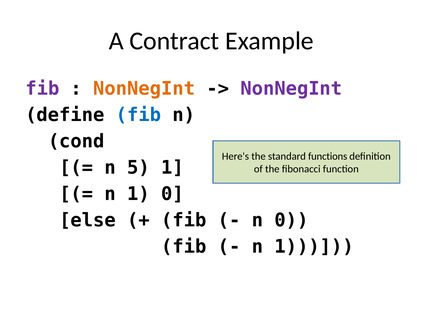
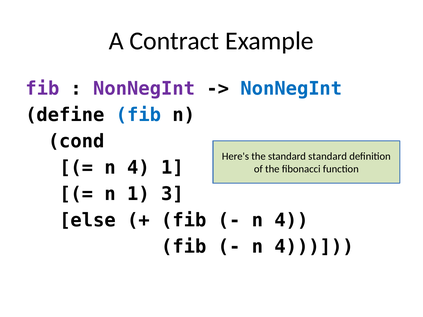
NonNegInt at (144, 89) colour: orange -> purple
NonNegInt at (291, 89) colour: purple -> blue
standard functions: functions -> standard
5 at (139, 168): 5 -> 4
1 0: 0 -> 3
0 at (291, 220): 0 -> 4
1 at (314, 247): 1 -> 4
